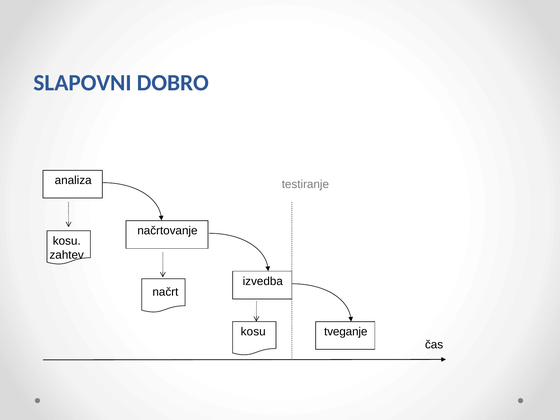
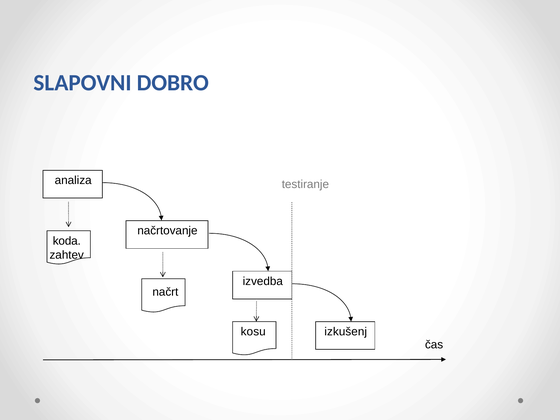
kosu at (67, 241): kosu -> koda
tveganje: tveganje -> izkušenj
